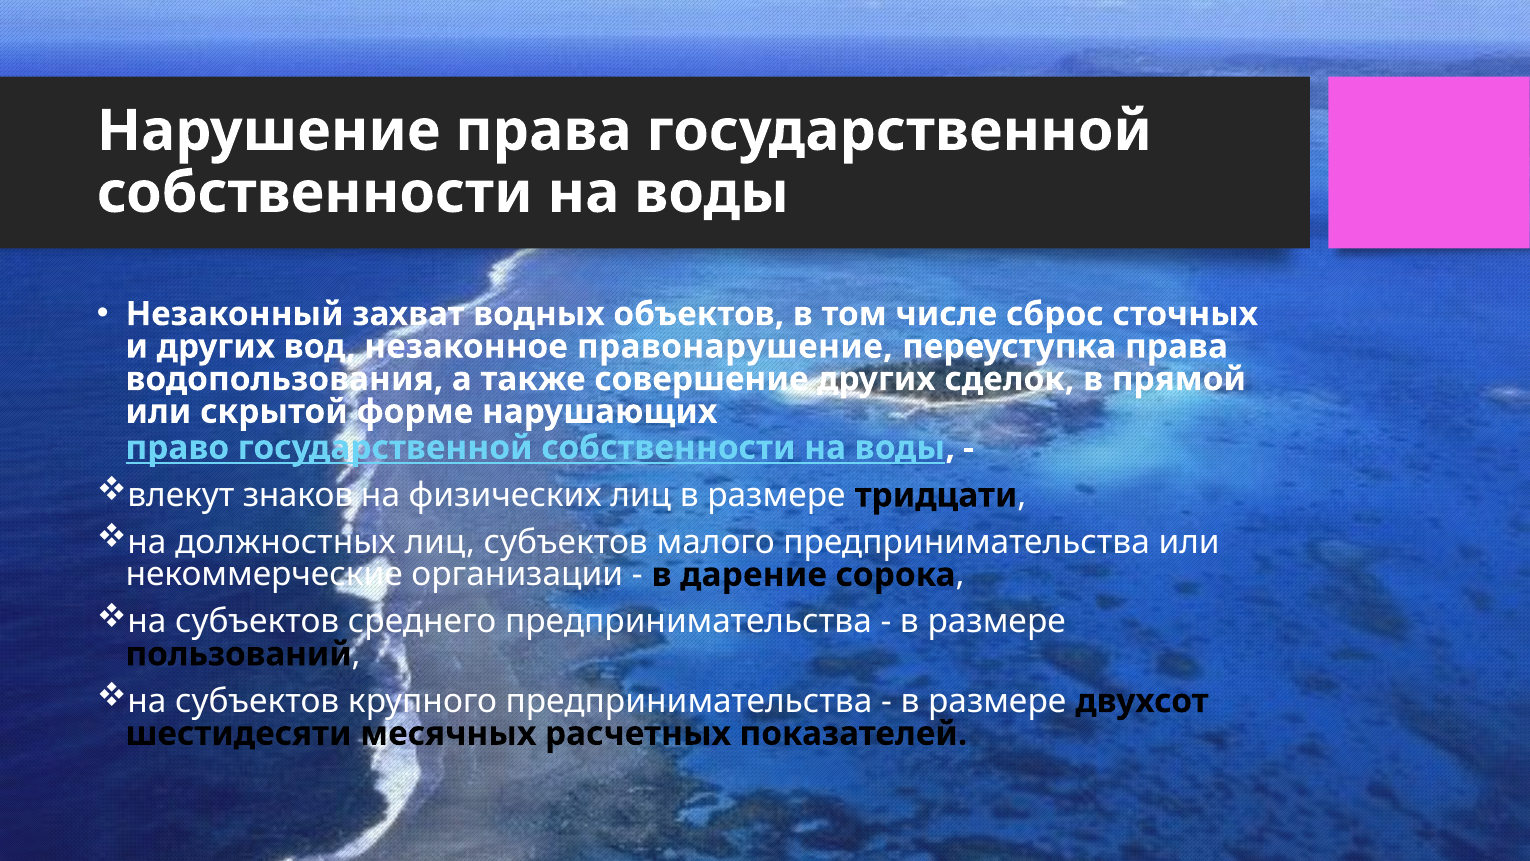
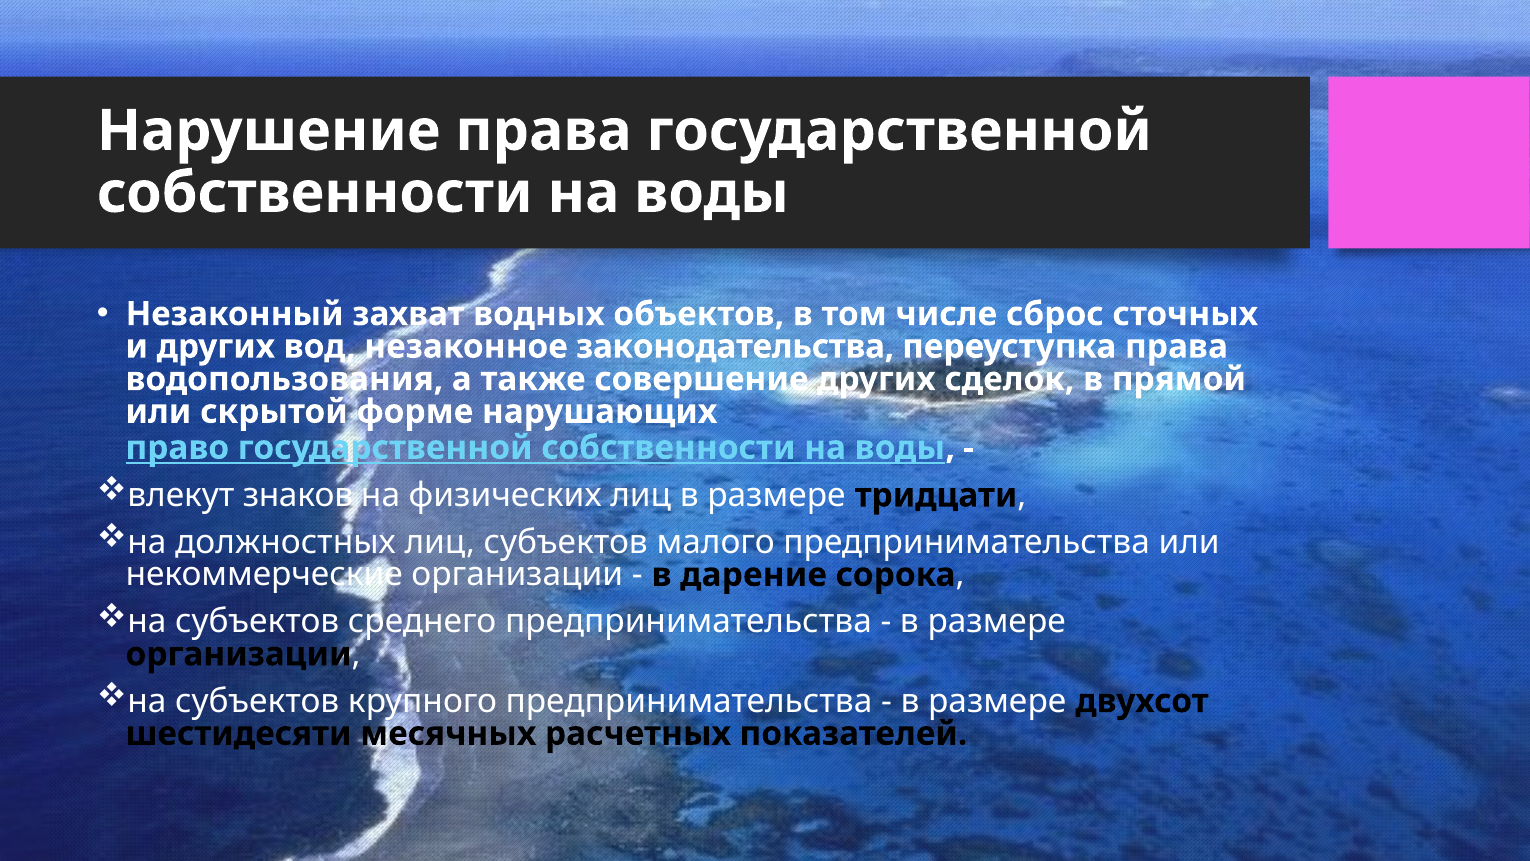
правонарушение: правонарушение -> законодательства
пользований at (239, 654): пользований -> организации
